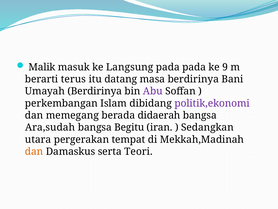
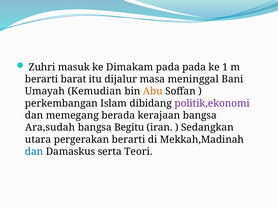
Malik: Malik -> Zuhri
Langsung: Langsung -> Dimakam
9: 9 -> 1
terus: terus -> barat
datang: datang -> dijalur
masa berdirinya: berdirinya -> meninggal
Umayah Berdirinya: Berdirinya -> Kemudian
Abu colour: purple -> orange
didaerah: didaerah -> kerajaan
pergerakan tempat: tempat -> berarti
dan at (34, 151) colour: orange -> blue
